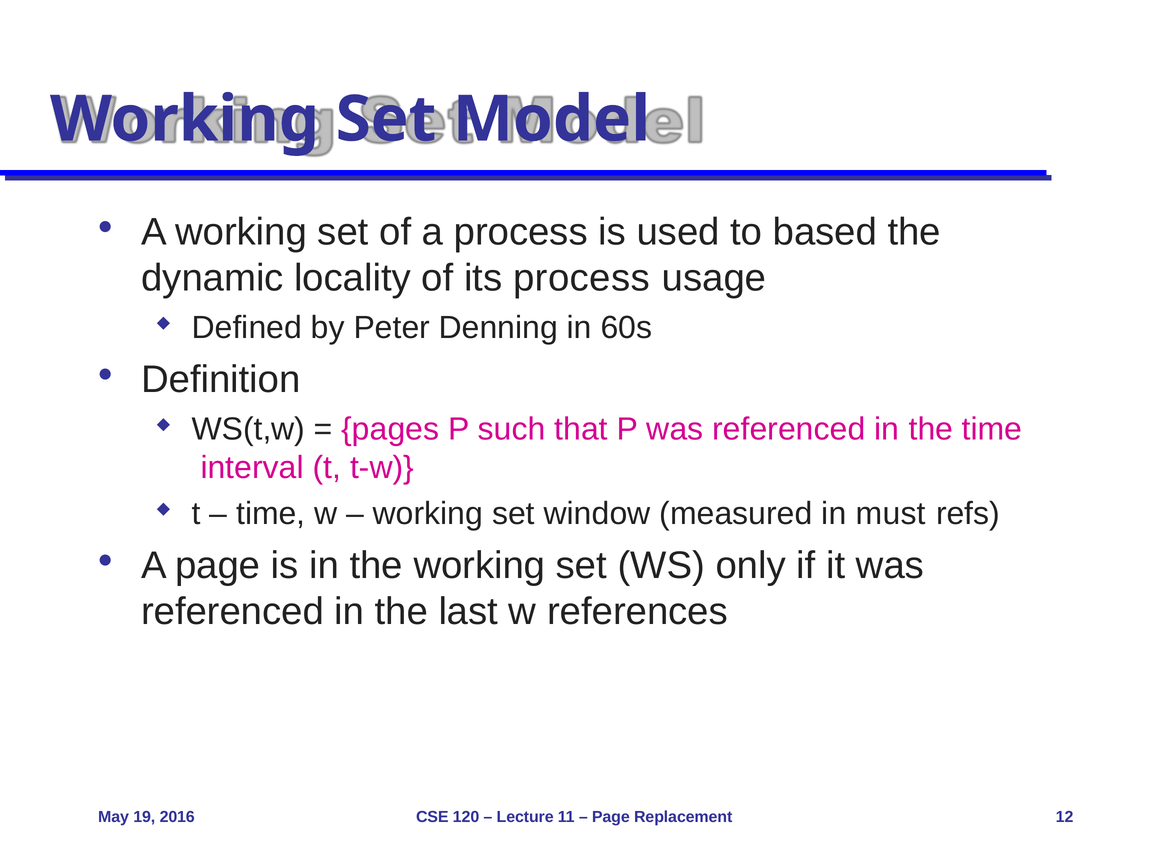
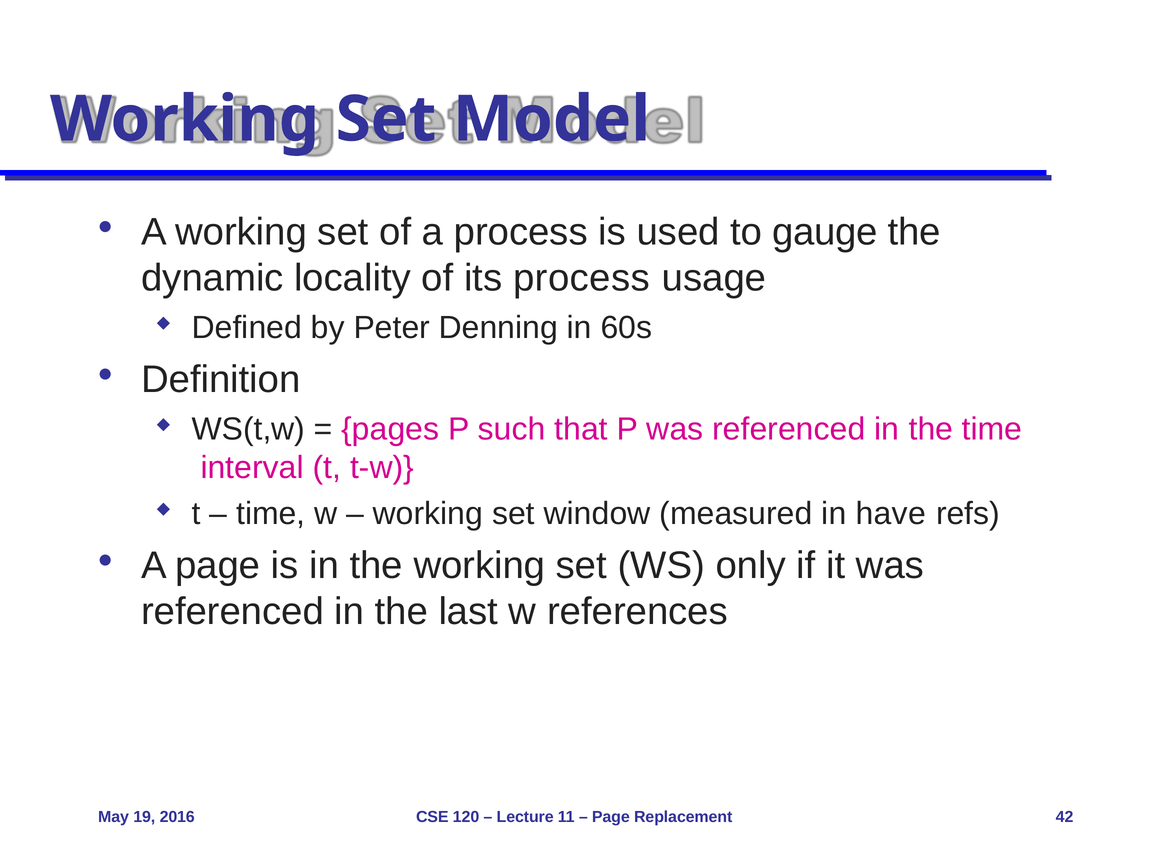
based: based -> gauge
must: must -> have
12: 12 -> 42
